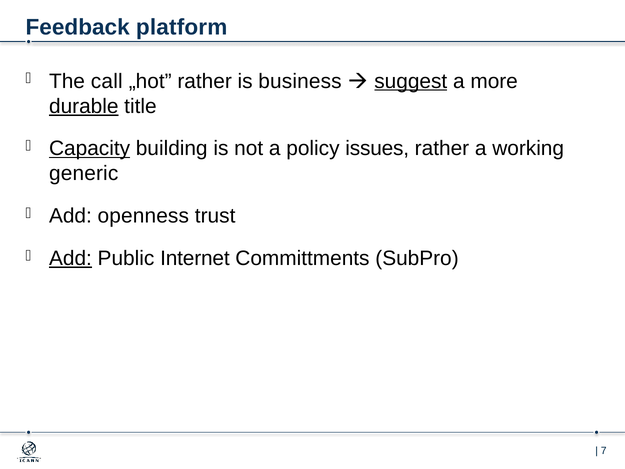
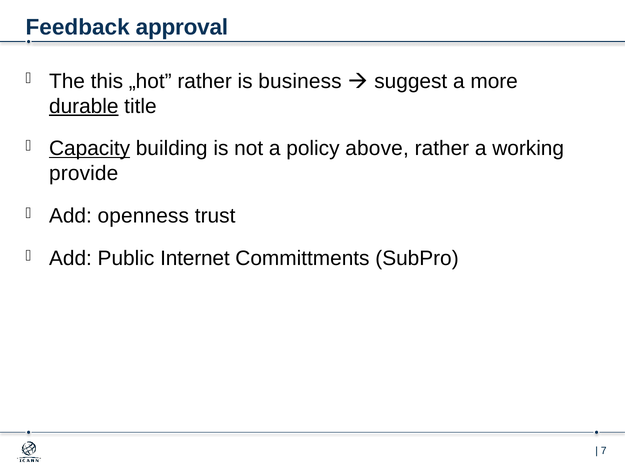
platform: platform -> approval
call: call -> this
suggest underline: present -> none
issues: issues -> above
generic: generic -> provide
Add at (70, 258) underline: present -> none
